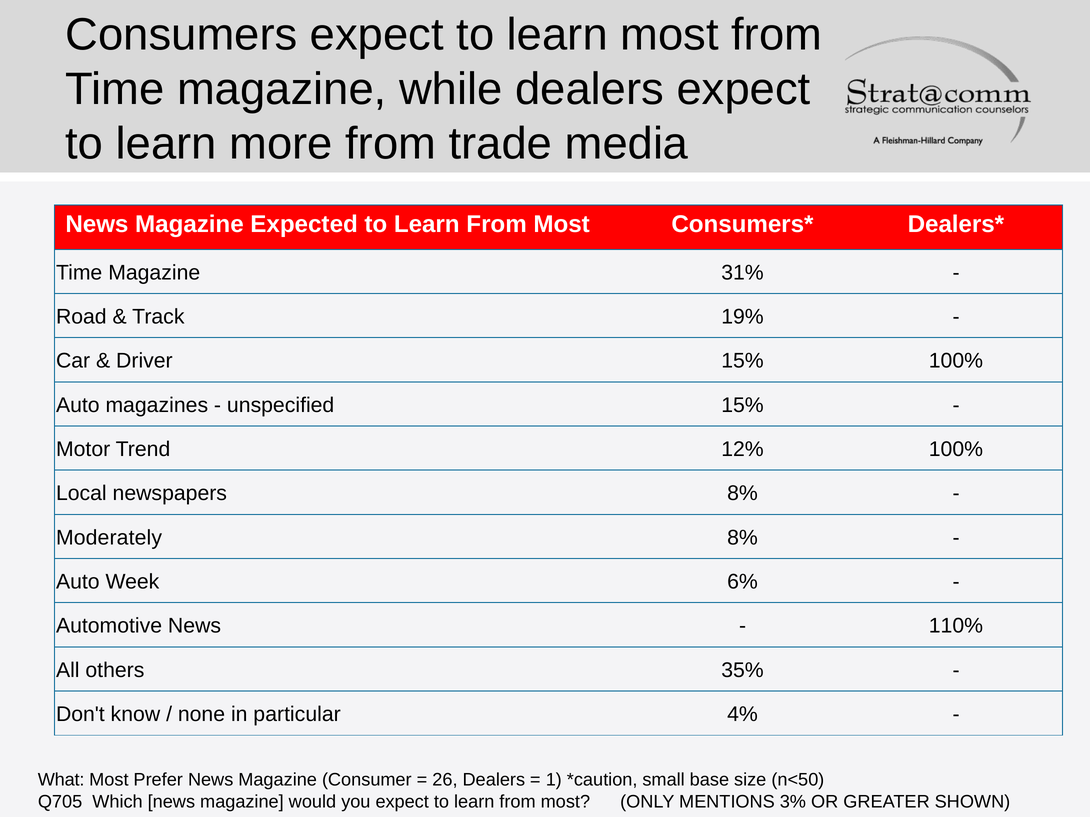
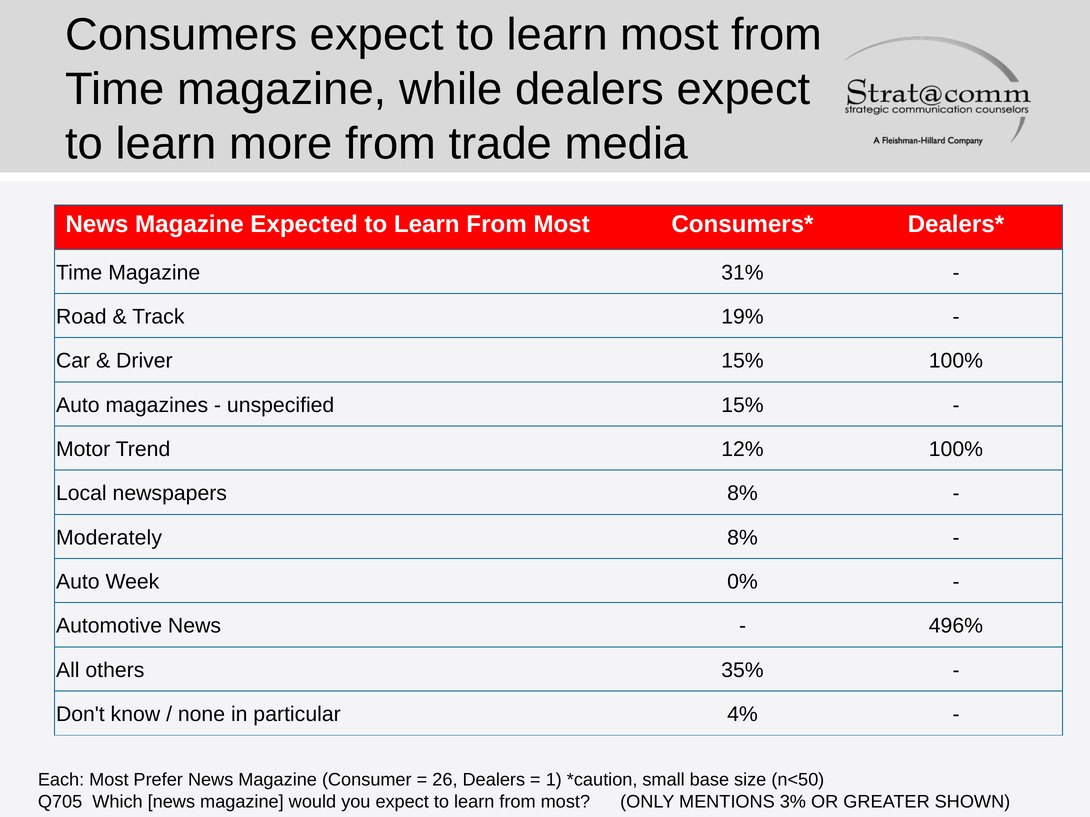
6%: 6% -> 0%
110%: 110% -> 496%
What: What -> Each
